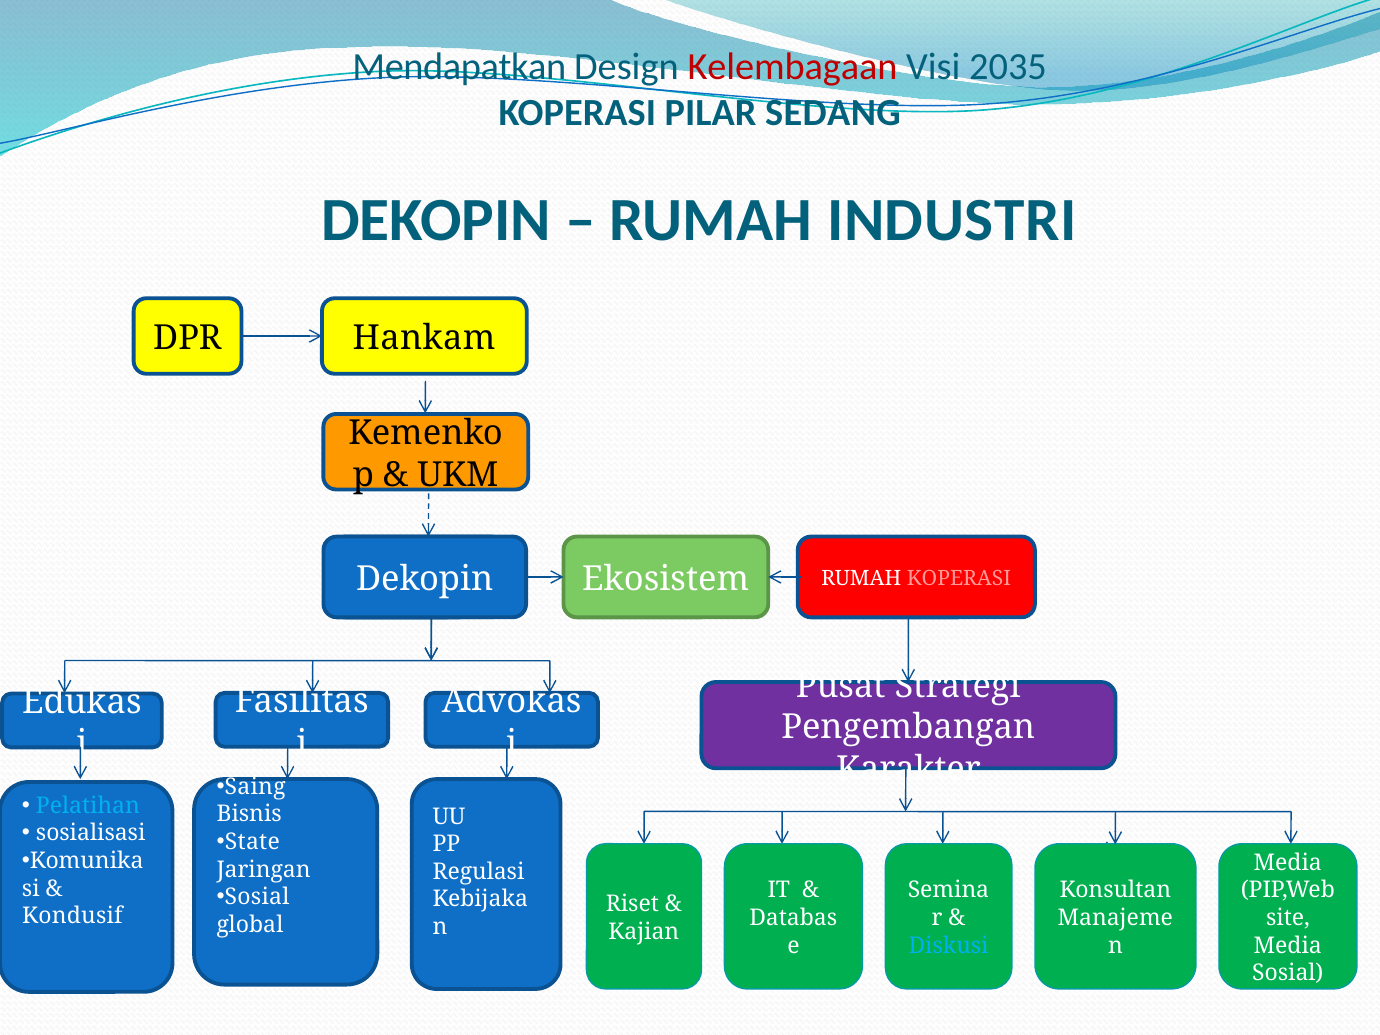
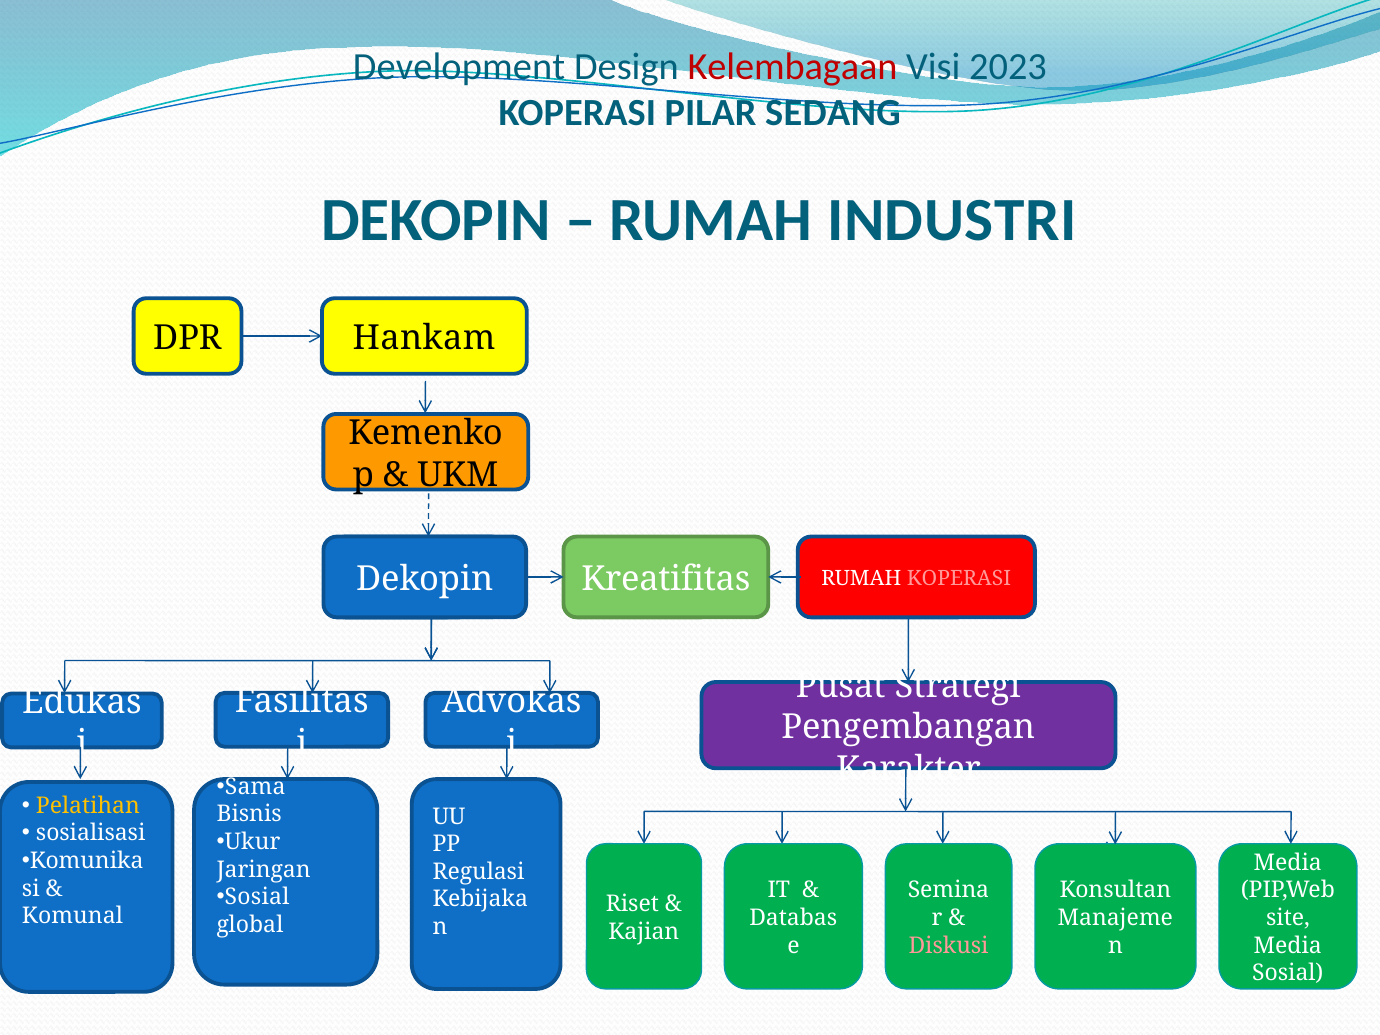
Mendapatkan: Mendapatkan -> Development
2035: 2035 -> 2023
Ekosistem: Ekosistem -> Kreatifitas
Saing: Saing -> Sama
Pelatihan colour: light blue -> yellow
State: State -> Ukur
Kondusif: Kondusif -> Komunal
Diskusi colour: light blue -> pink
